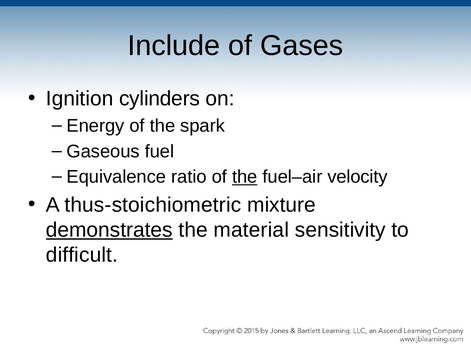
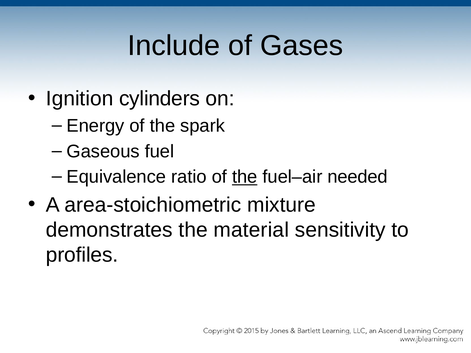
velocity: velocity -> needed
thus-stoichiometric: thus-stoichiometric -> area-stoichiometric
demonstrates underline: present -> none
difficult: difficult -> profiles
